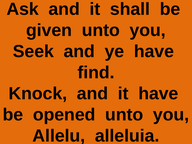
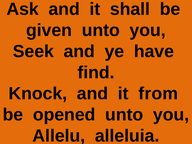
it have: have -> from
